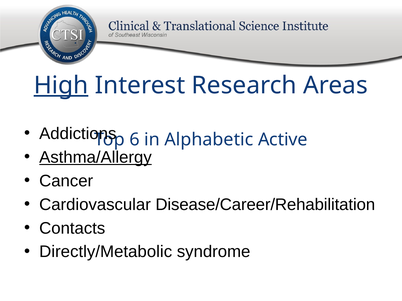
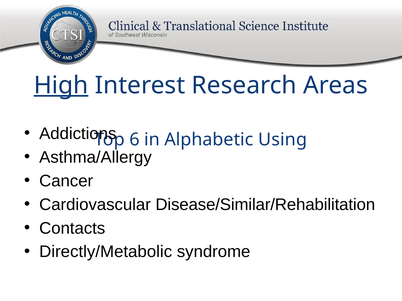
Active: Active -> Using
Asthma/Allergy underline: present -> none
Disease/Career/Rehabilitation: Disease/Career/Rehabilitation -> Disease/Similar/Rehabilitation
